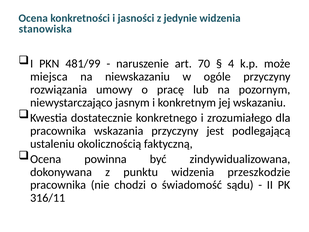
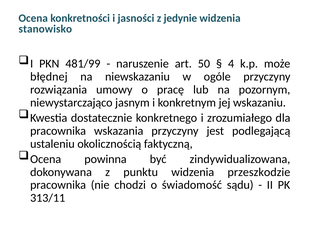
stanowiska: stanowiska -> stanowisko
70: 70 -> 50
miejsca: miejsca -> błędnej
316/11: 316/11 -> 313/11
